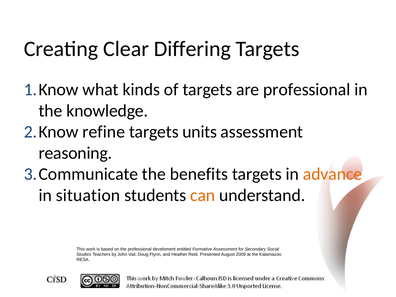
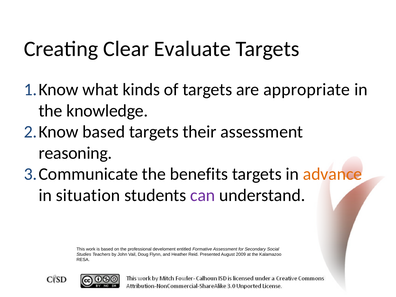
Differing: Differing -> Evaluate
are professional: professional -> appropriate
refine at (104, 132): refine -> based
units: units -> their
can colour: orange -> purple
